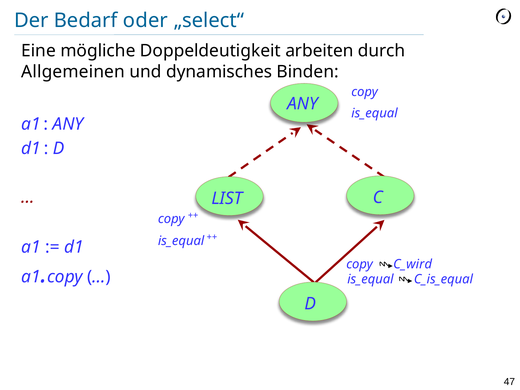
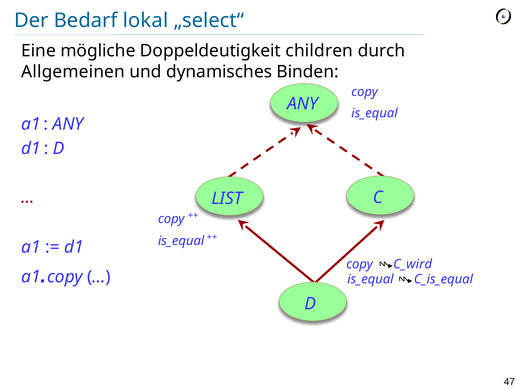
oder: oder -> lokal
arbeiten: arbeiten -> children
